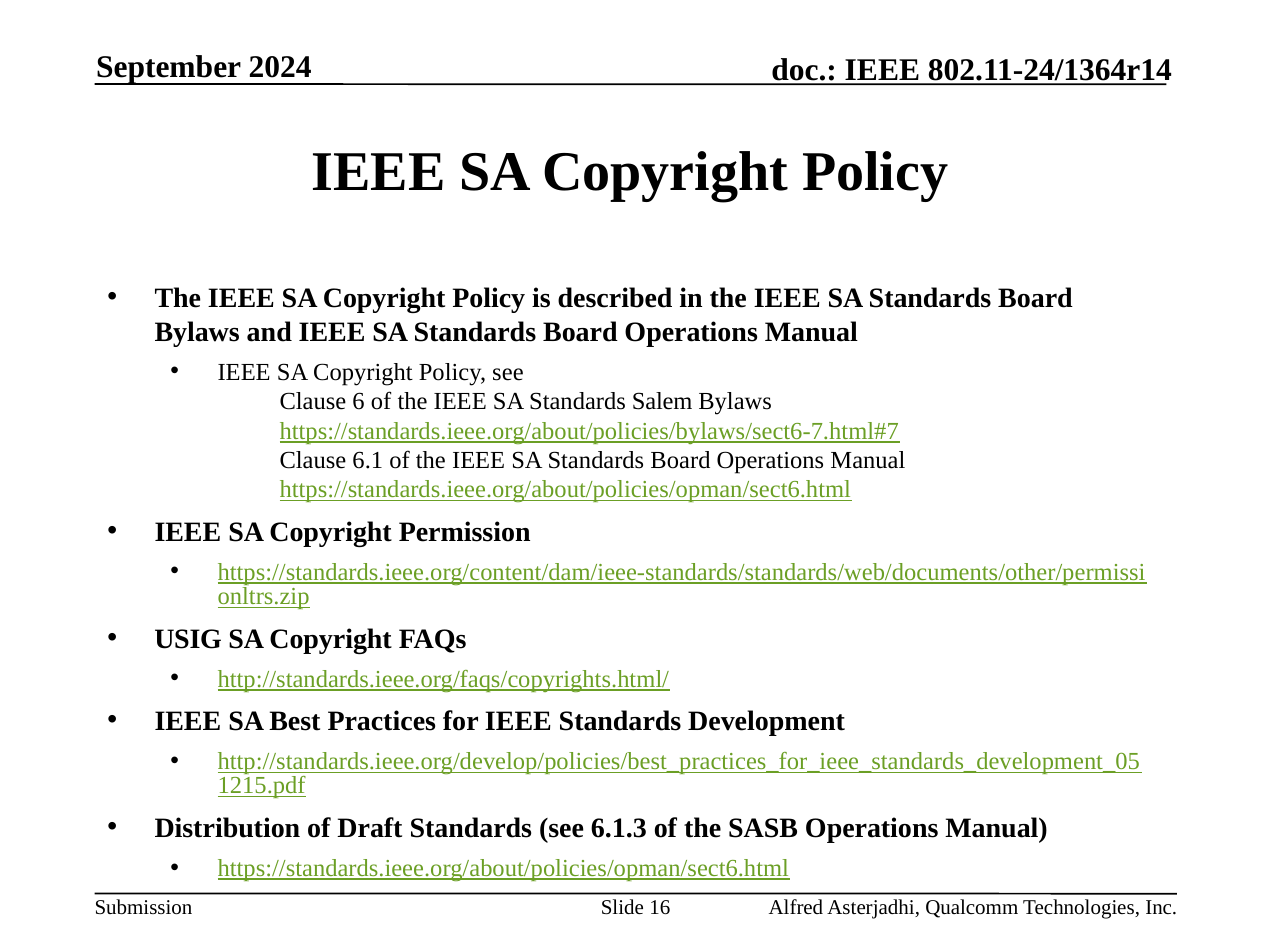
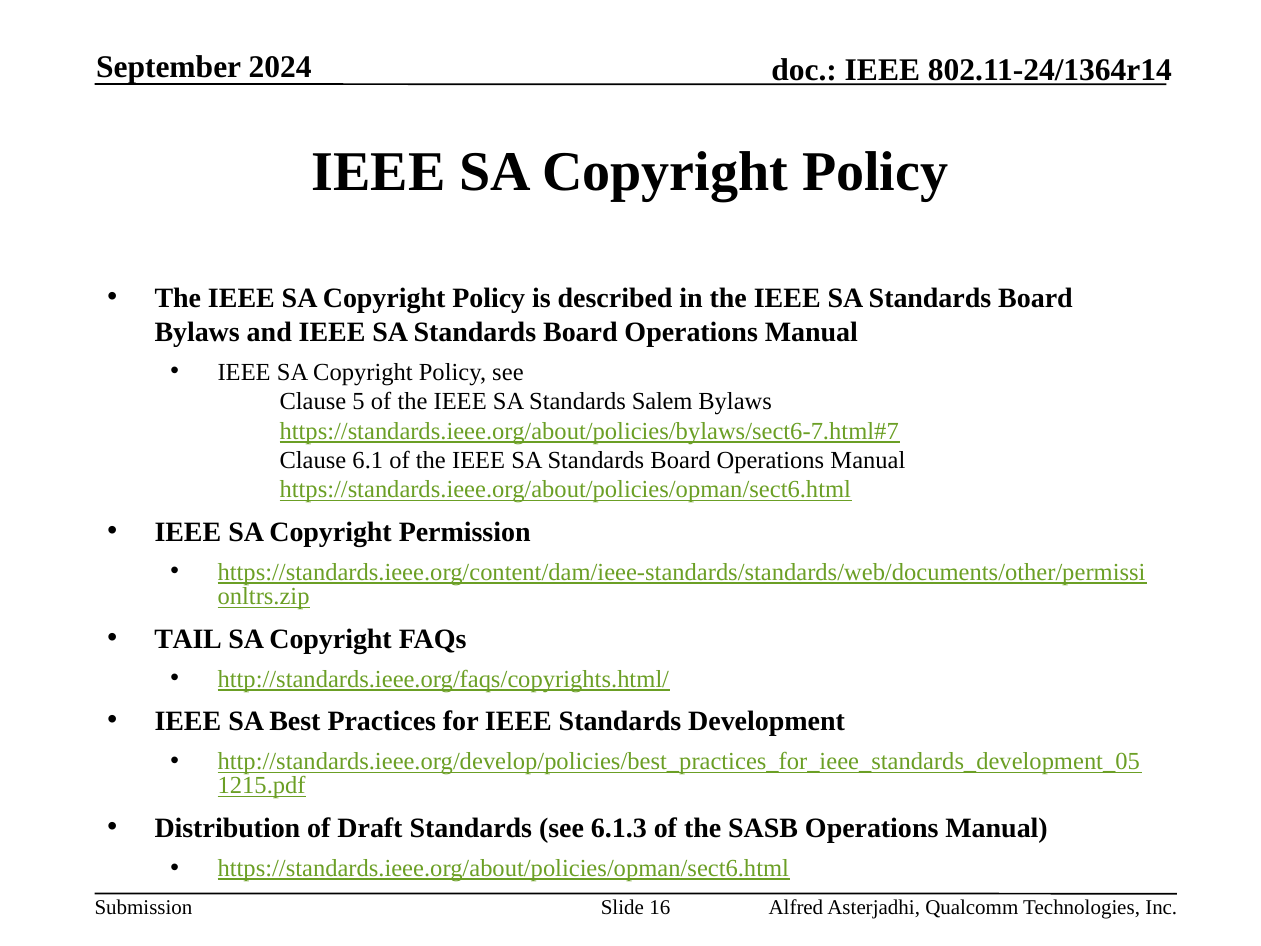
6: 6 -> 5
USIG: USIG -> TAIL
